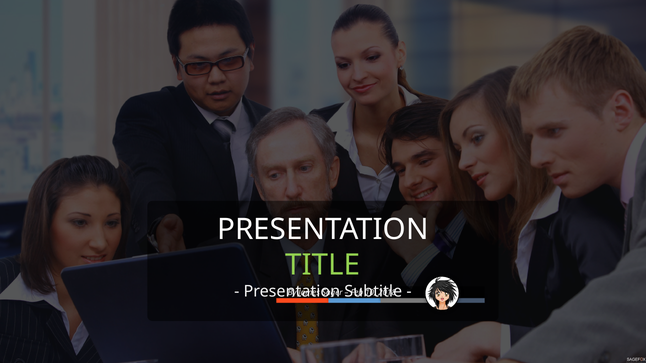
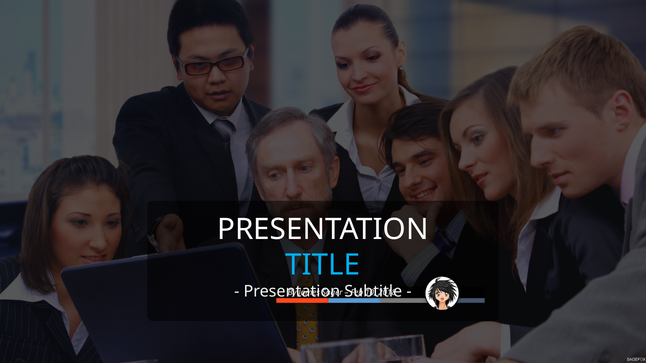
TITLE colour: light green -> light blue
